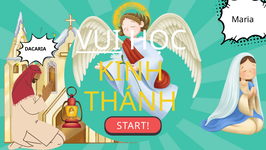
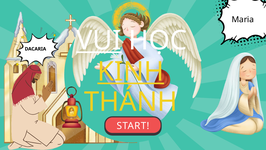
KINH underline: none -> present
